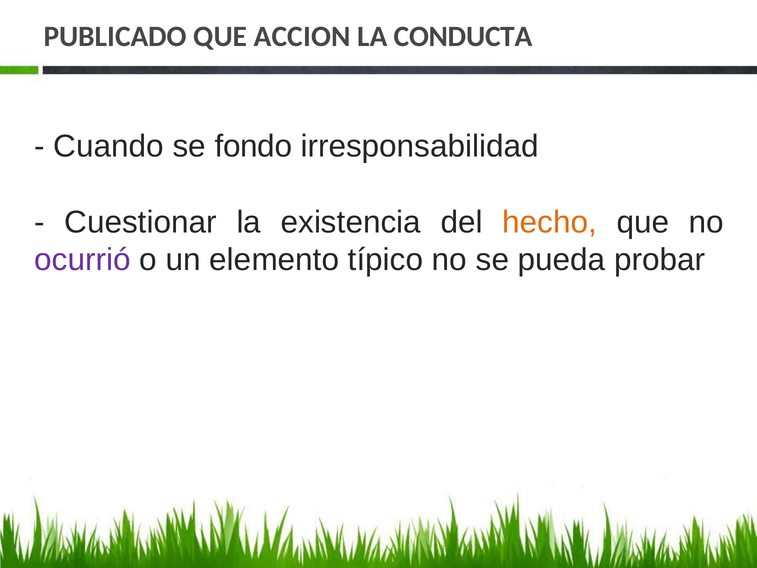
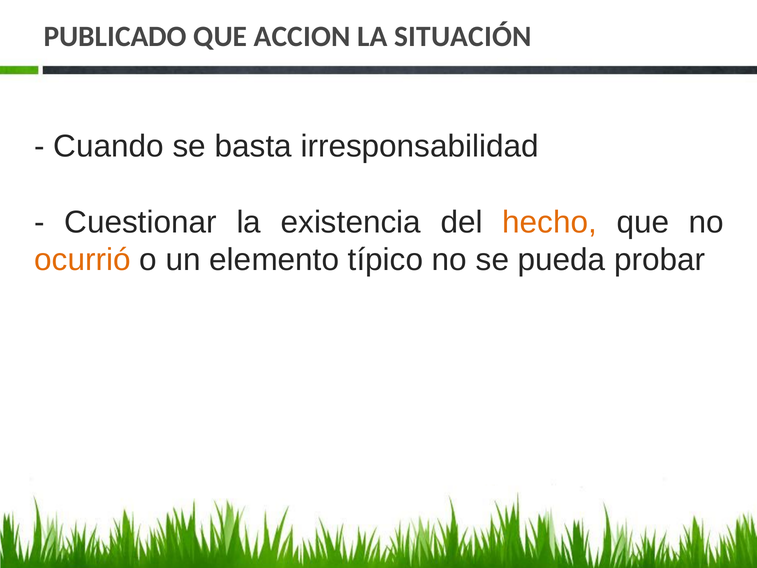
CONDUCTA: CONDUCTA -> SITUACIÓN
fondo: fondo -> basta
ocurrió colour: purple -> orange
